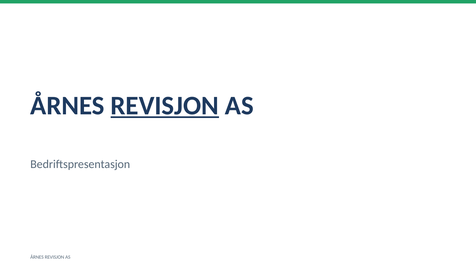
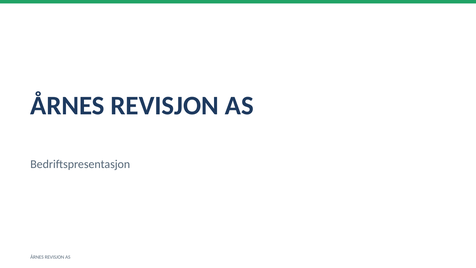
REVISJON at (165, 106) underline: present -> none
